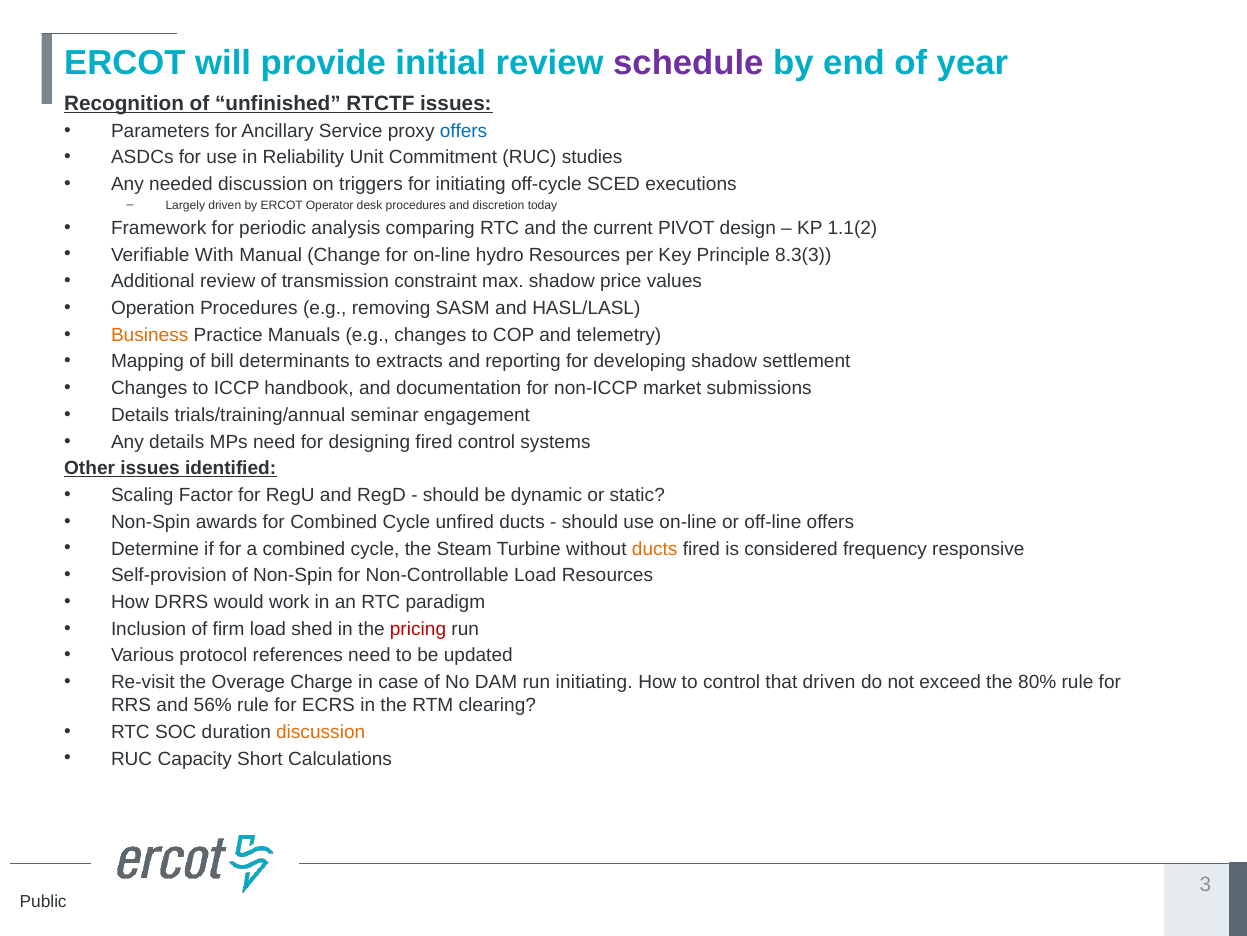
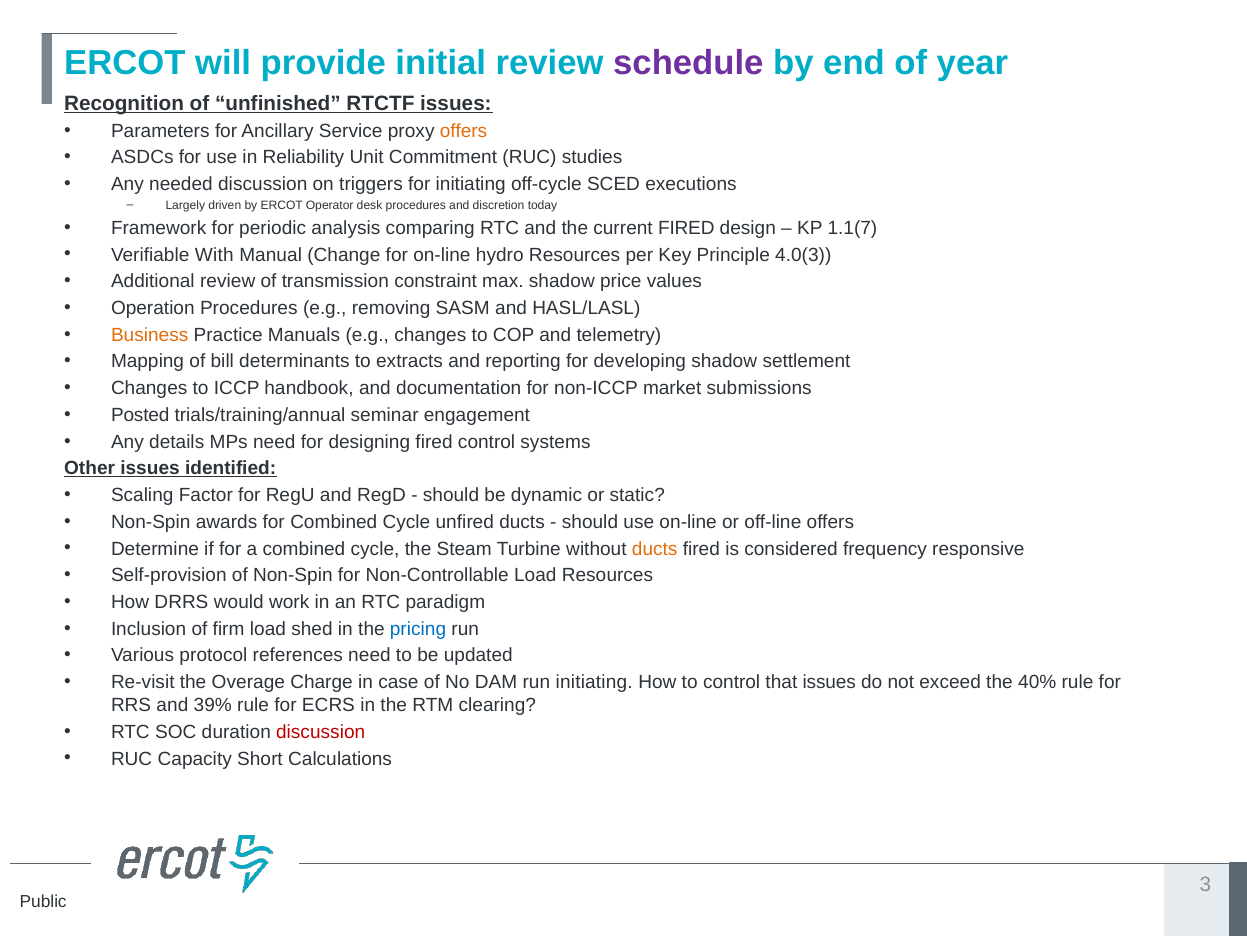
offers at (464, 131) colour: blue -> orange
current PIVOT: PIVOT -> FIRED
1.1(2: 1.1(2 -> 1.1(7
8.3(3: 8.3(3 -> 4.0(3
Details at (140, 415): Details -> Posted
pricing colour: red -> blue
that driven: driven -> issues
80%: 80% -> 40%
56%: 56% -> 39%
discussion at (321, 731) colour: orange -> red
